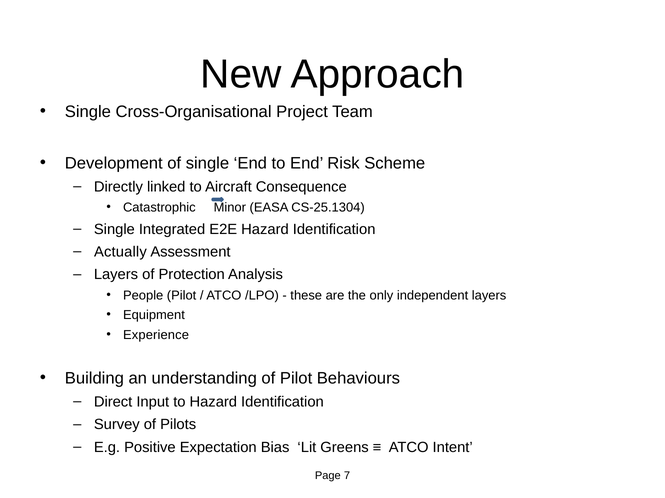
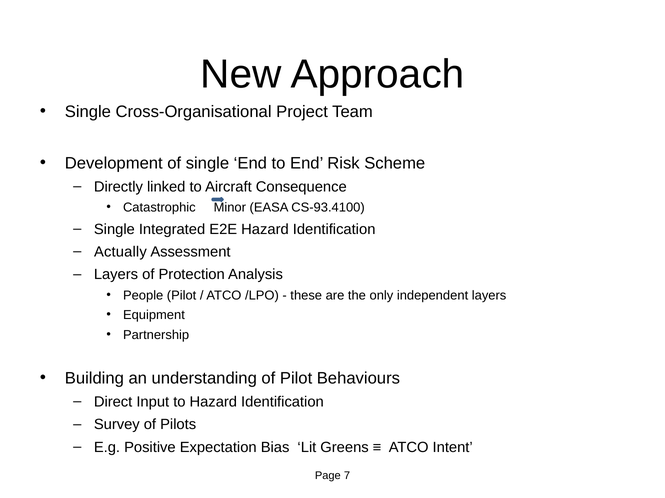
CS-25.1304: CS-25.1304 -> CS-93.4100
Experience: Experience -> Partnership
